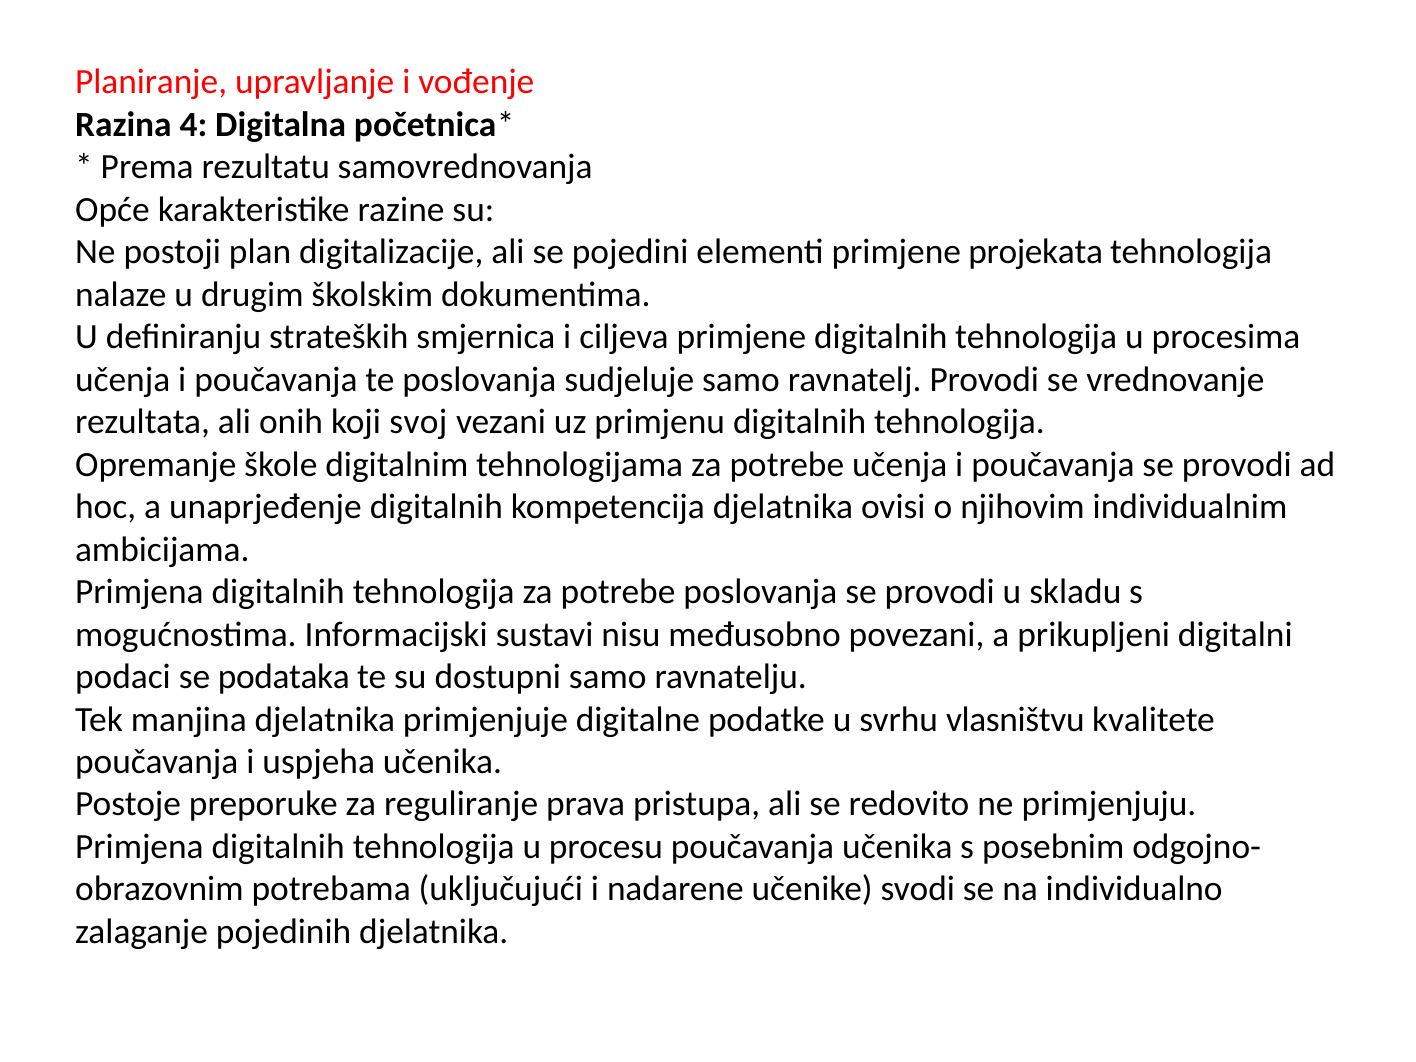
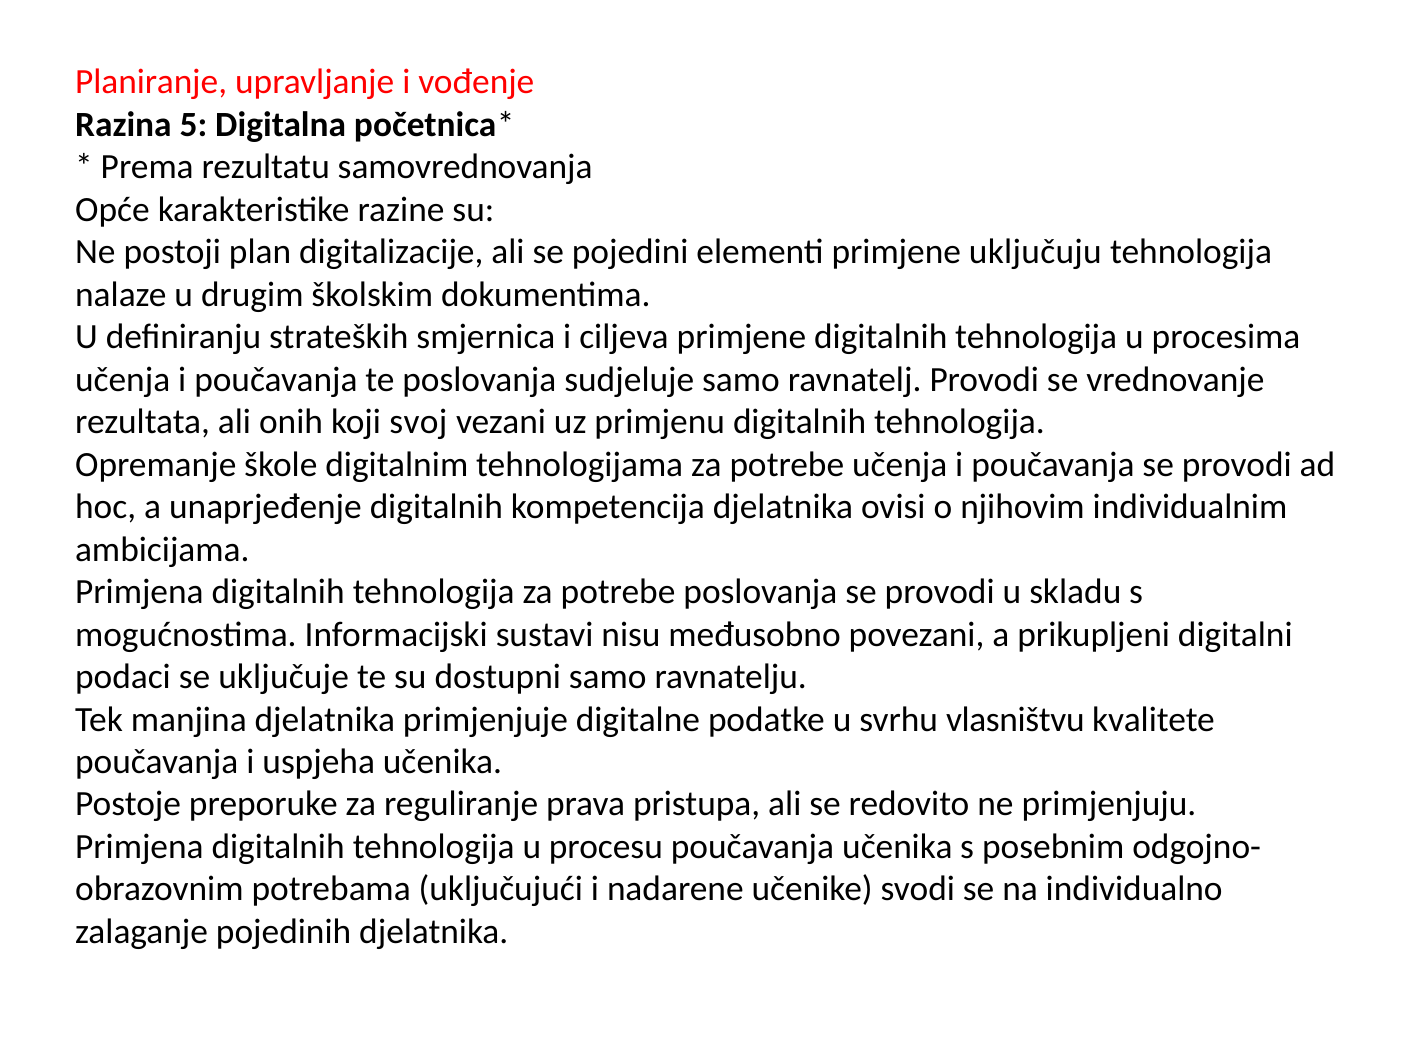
4: 4 -> 5
projekata: projekata -> uključuju
podataka: podataka -> uključuje
